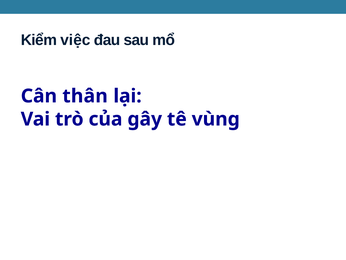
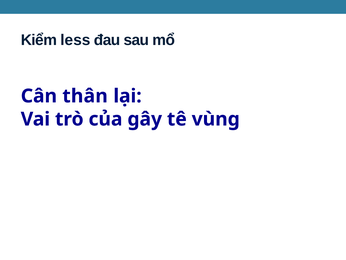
việc: việc -> less
